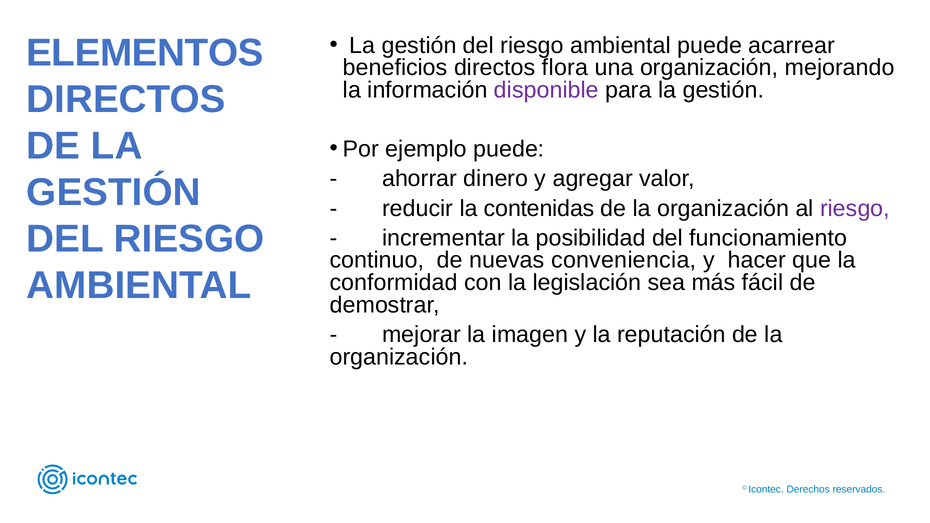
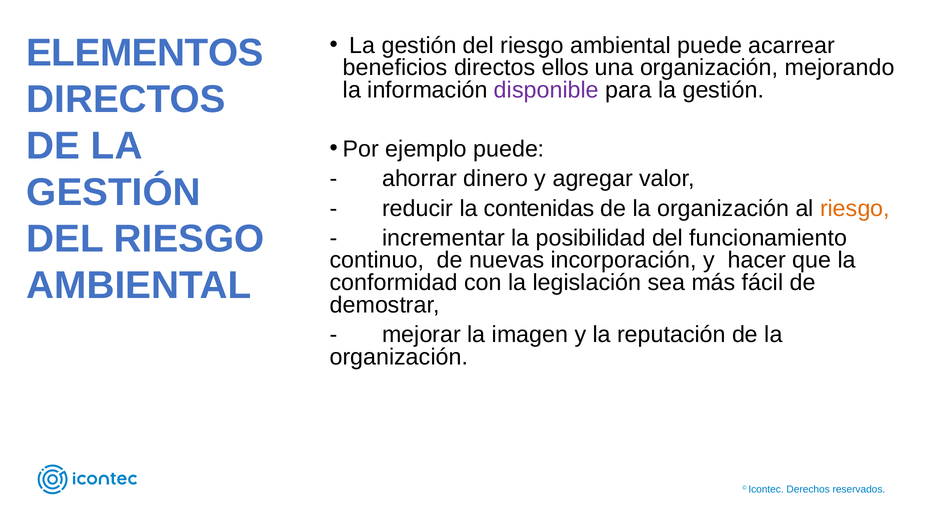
flora: flora -> ellos
riesgo at (855, 208) colour: purple -> orange
conveniencia: conveniencia -> incorporación
